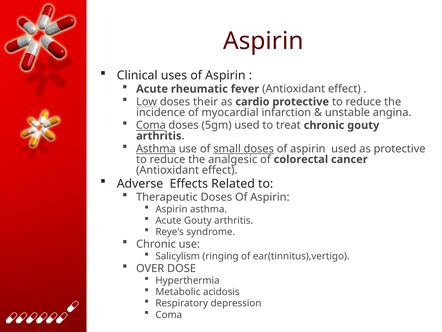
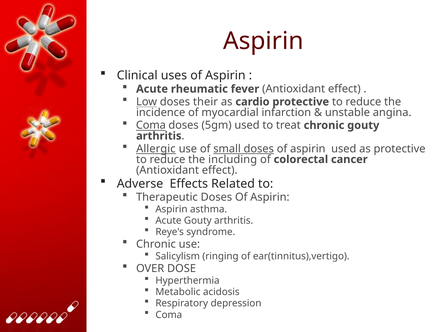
Asthma at (156, 149): Asthma -> Allergic
analgesic: analgesic -> including
